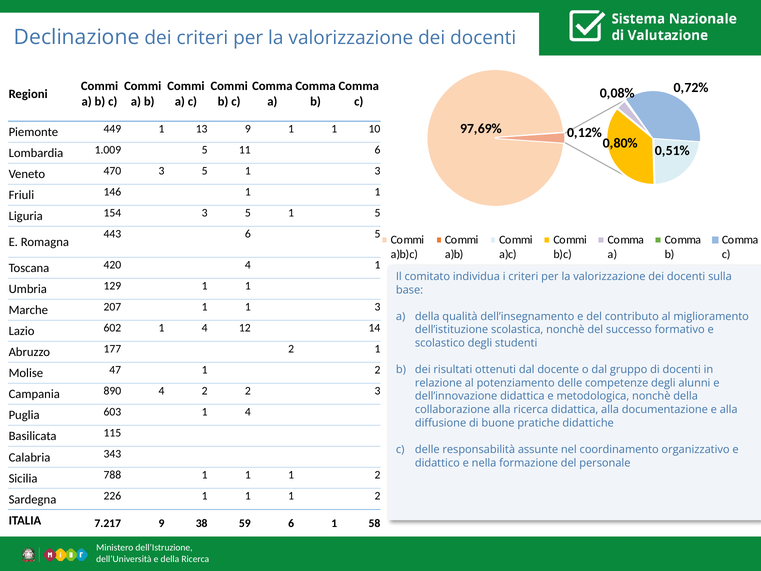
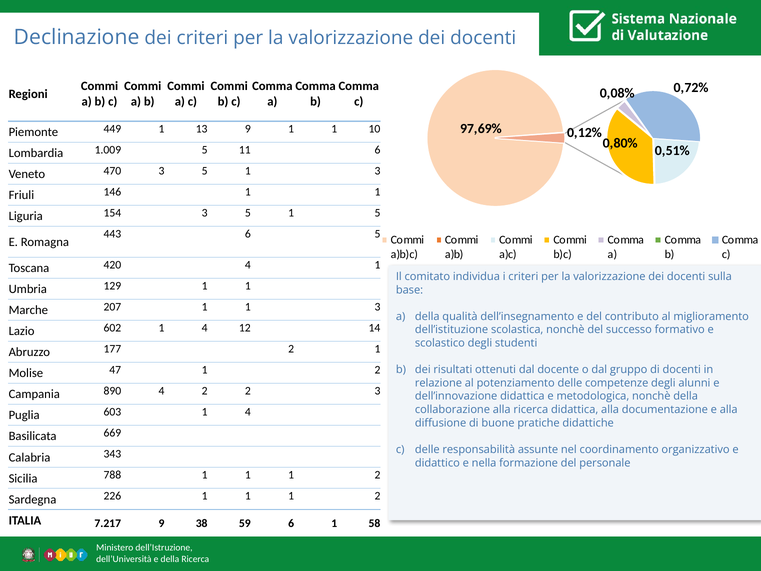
115: 115 -> 669
